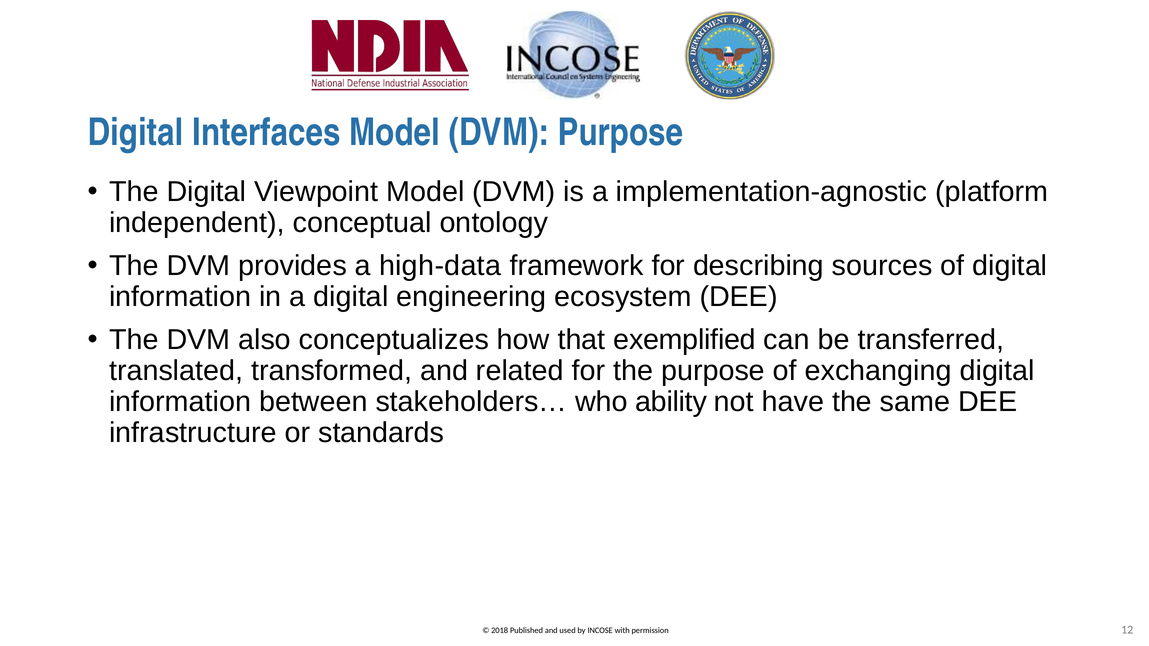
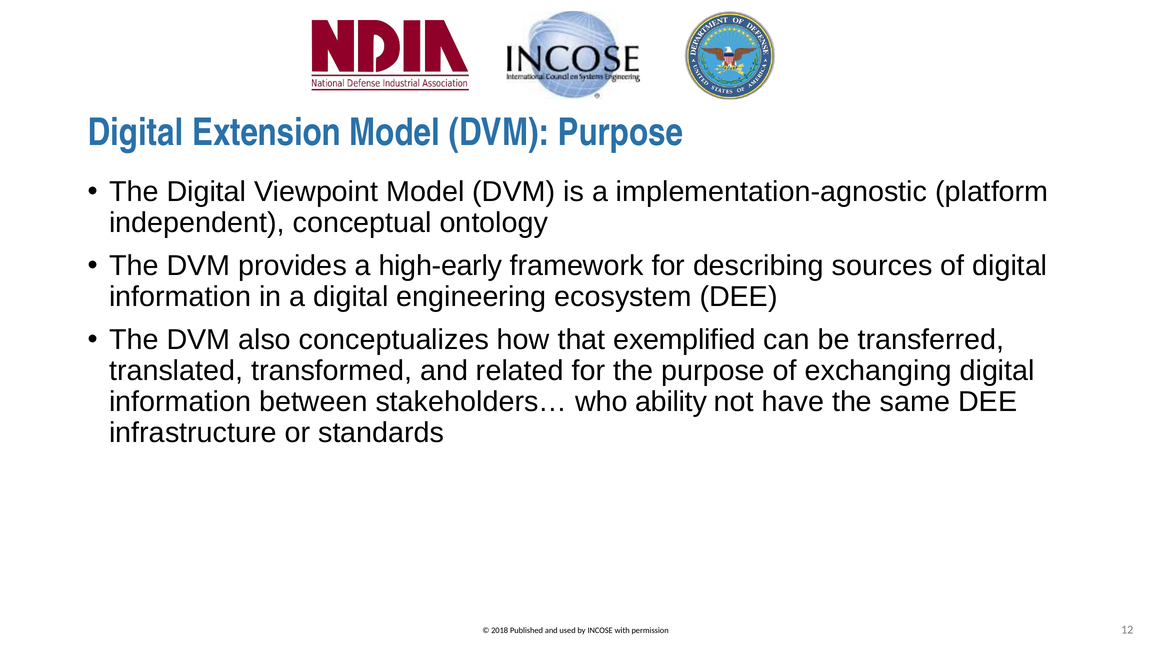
Interfaces: Interfaces -> Extension
high-data: high-data -> high-early
